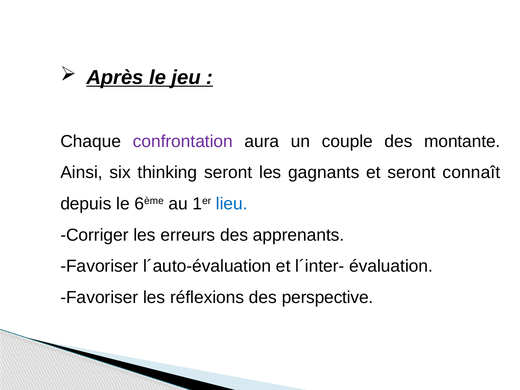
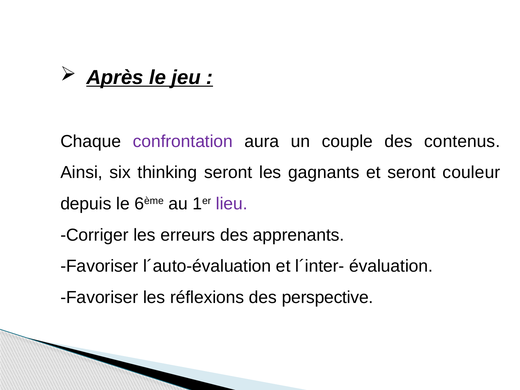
montante: montante -> contenus
connaît: connaît -> couleur
lieu colour: blue -> purple
